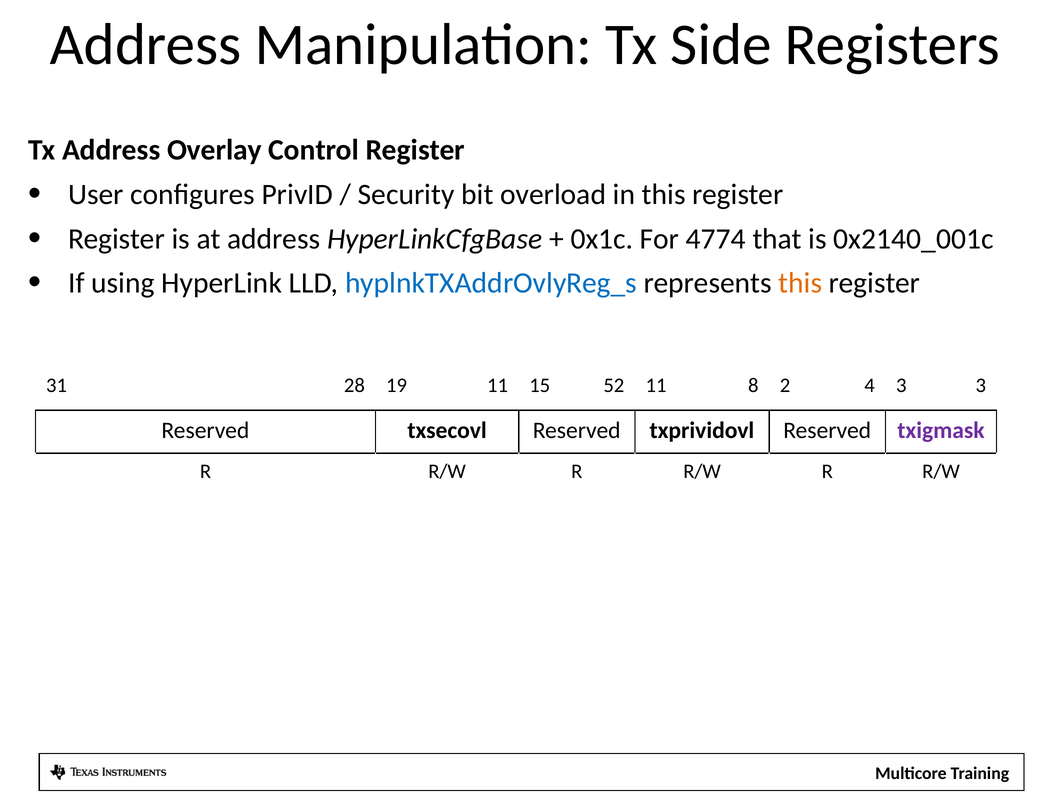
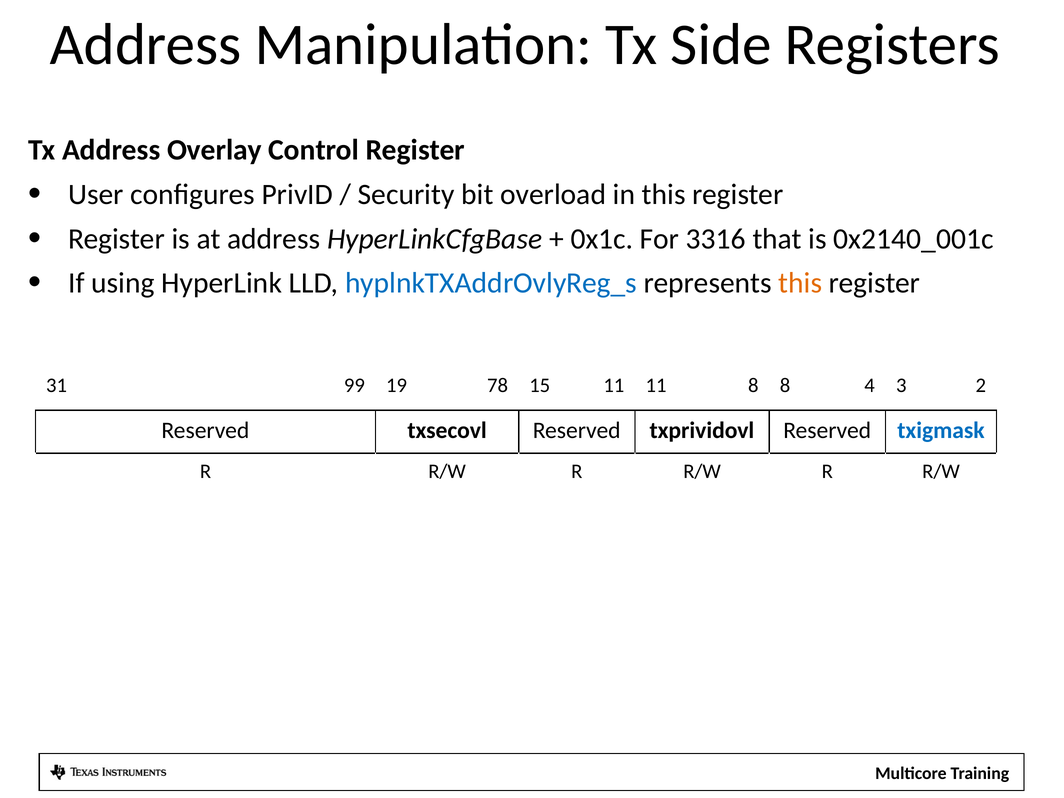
4774: 4774 -> 3316
28: 28 -> 99
19 11: 11 -> 78
15 52: 52 -> 11
8 2: 2 -> 8
3 3: 3 -> 2
txigmask colour: purple -> blue
